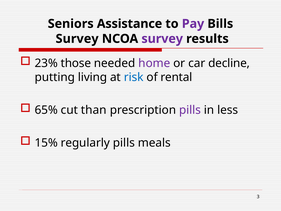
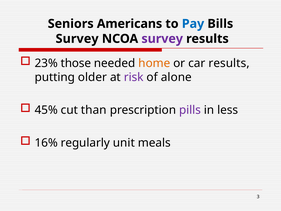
Assistance: Assistance -> Americans
Pay colour: purple -> blue
home colour: purple -> orange
car decline: decline -> results
living: living -> older
risk colour: blue -> purple
rental: rental -> alone
65%: 65% -> 45%
15%: 15% -> 16%
regularly pills: pills -> unit
